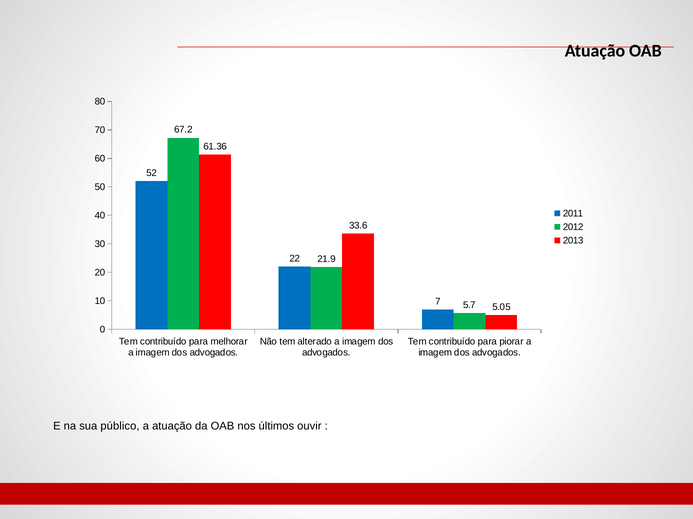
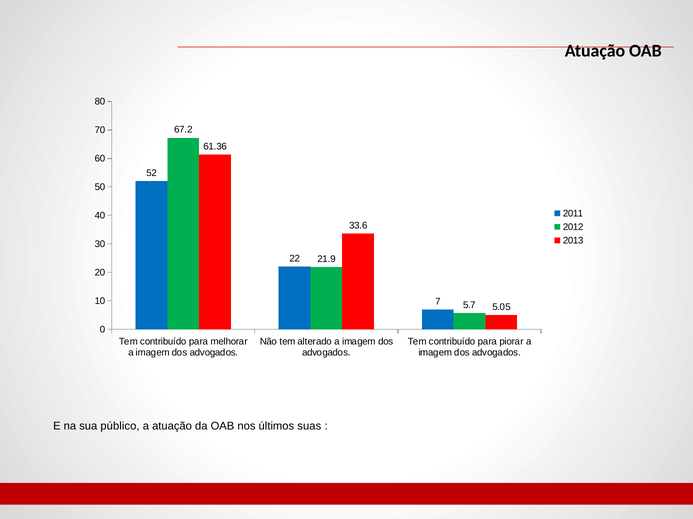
ouvir: ouvir -> suas
